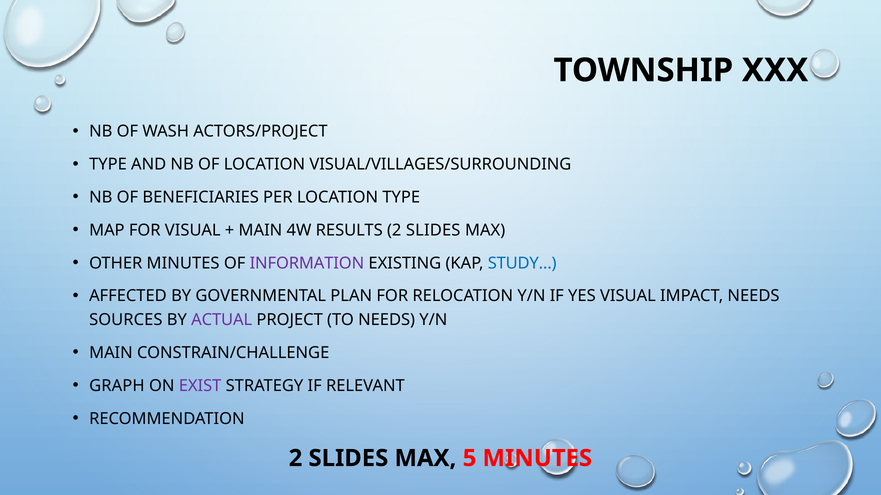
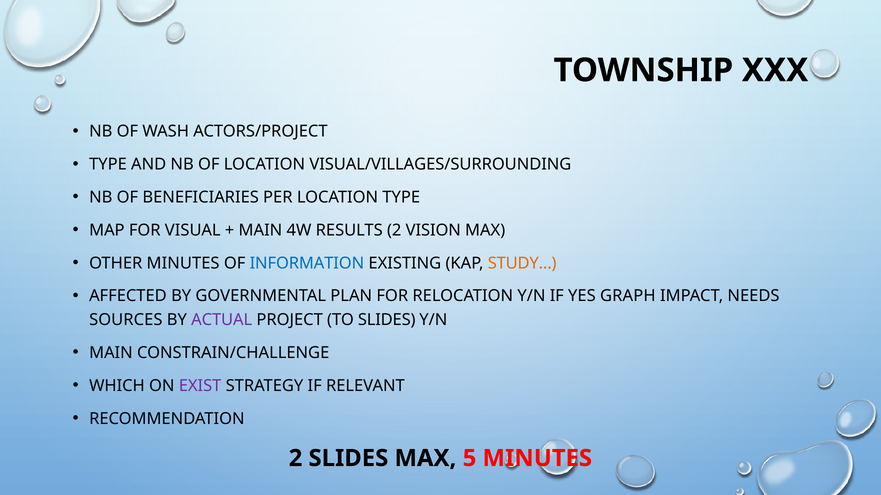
RESULTS 2 SLIDES: SLIDES -> VISION
INFORMATION colour: purple -> blue
STUDY… colour: blue -> orange
YES VISUAL: VISUAL -> GRAPH
TO NEEDS: NEEDS -> SLIDES
GRAPH: GRAPH -> WHICH
